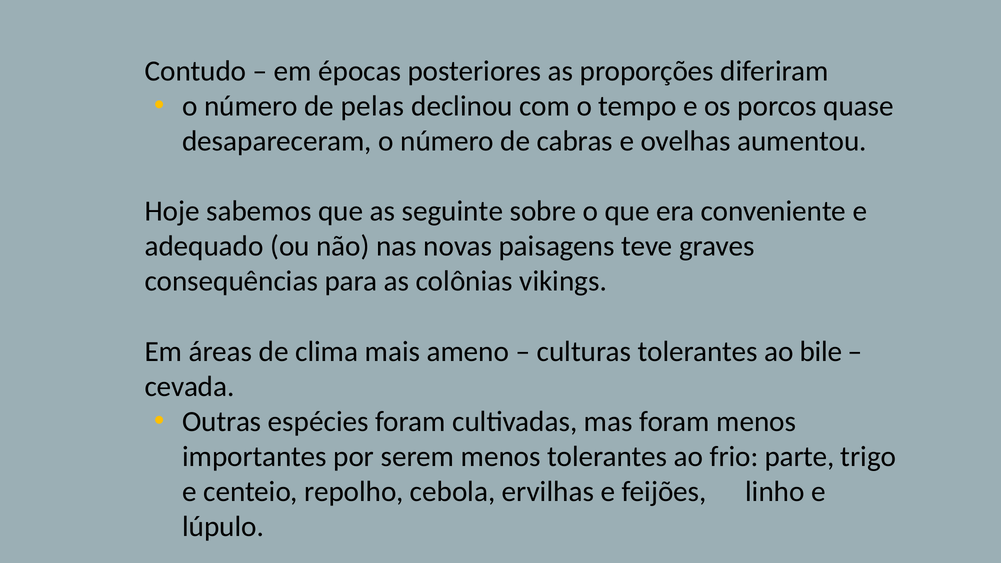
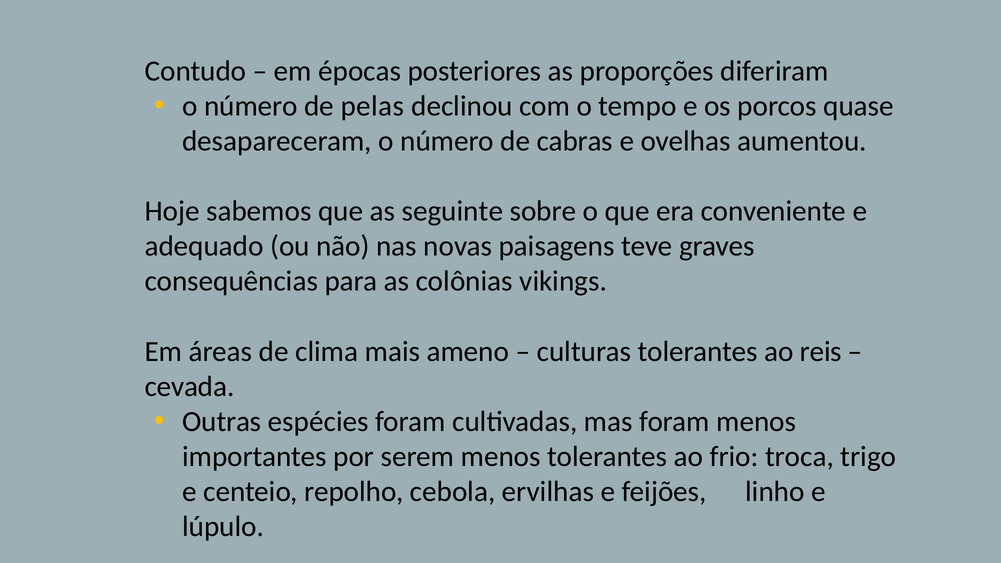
bile: bile -> reis
parte: parte -> troca
